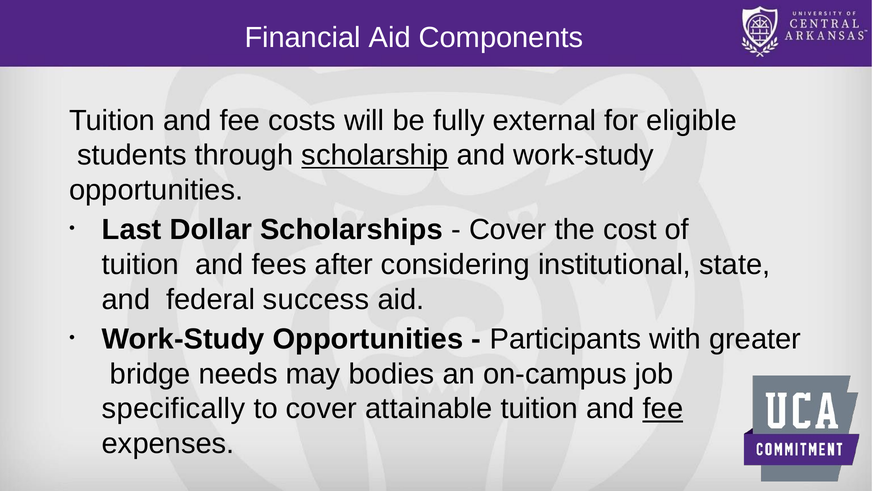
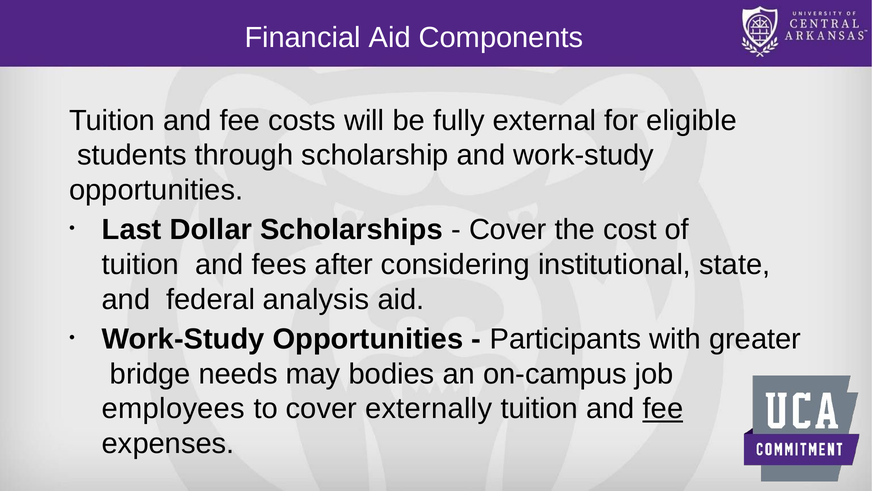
scholarship underline: present -> none
success: success -> analysis
specifically: specifically -> employees
attainable: attainable -> externally
